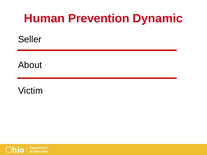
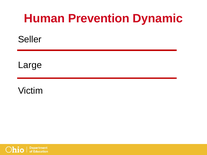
About: About -> Large
